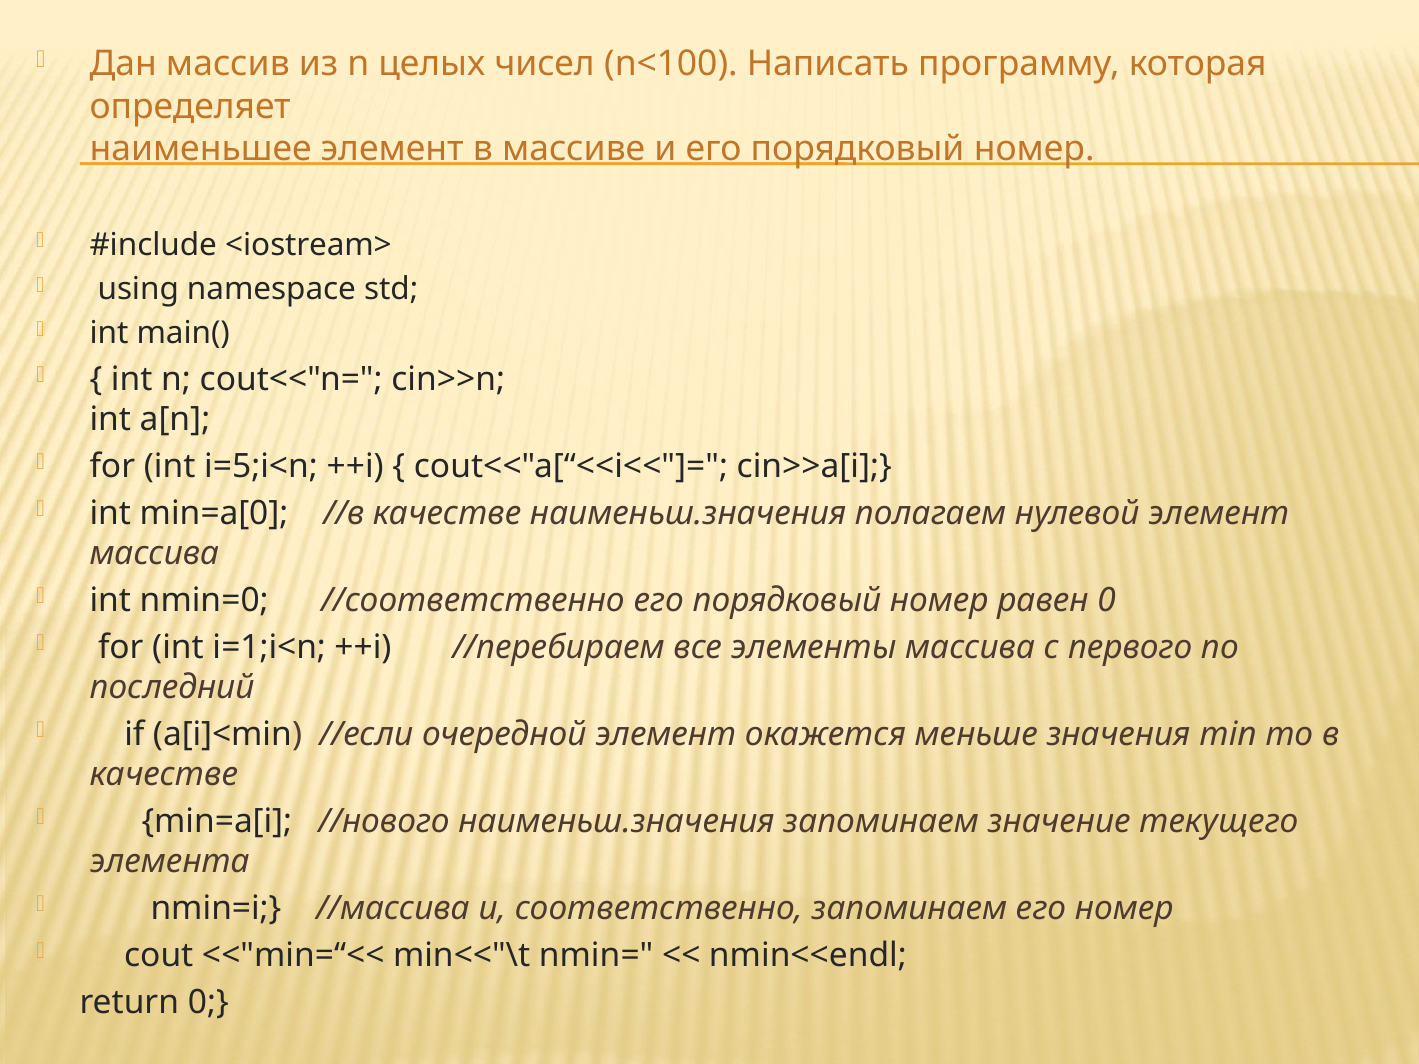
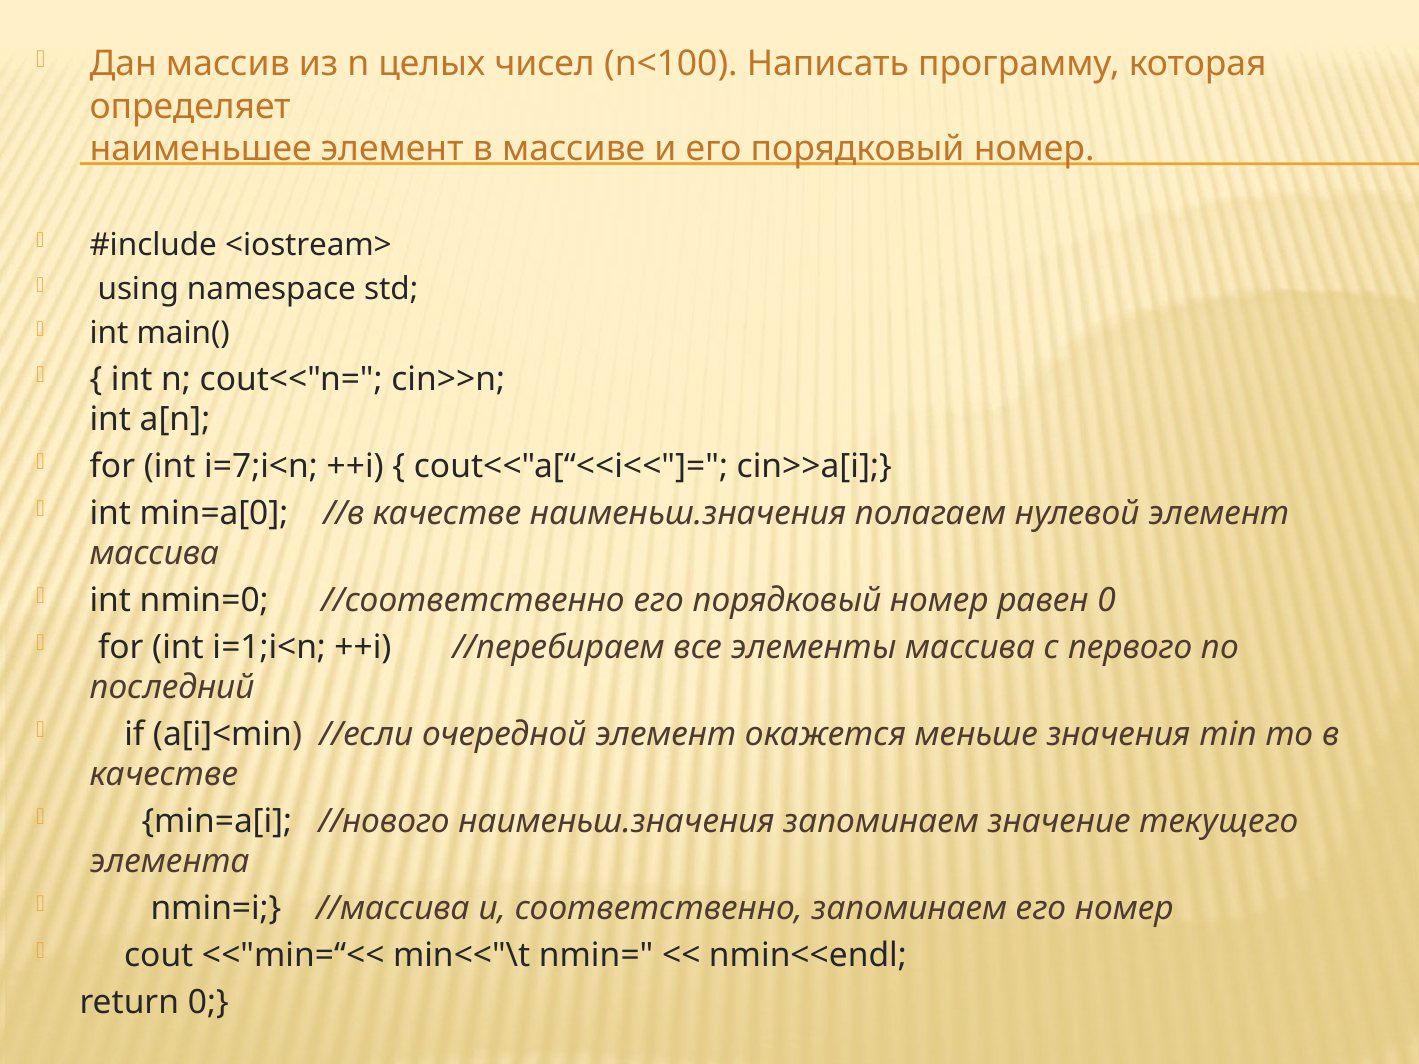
i=5;i<n: i=5;i<n -> i=7;i<n
